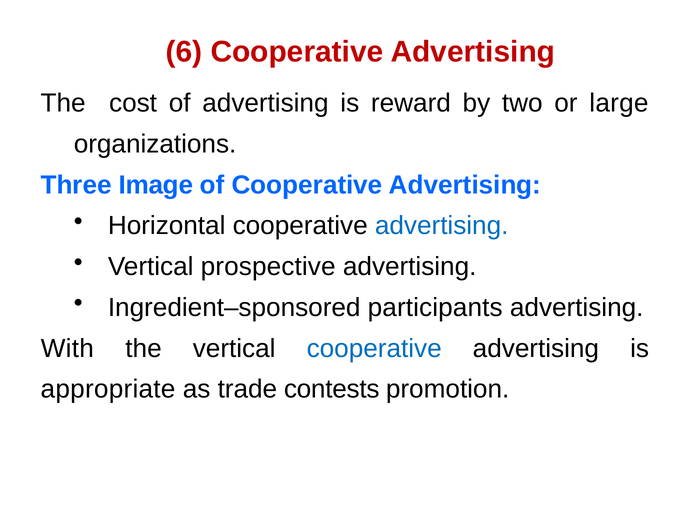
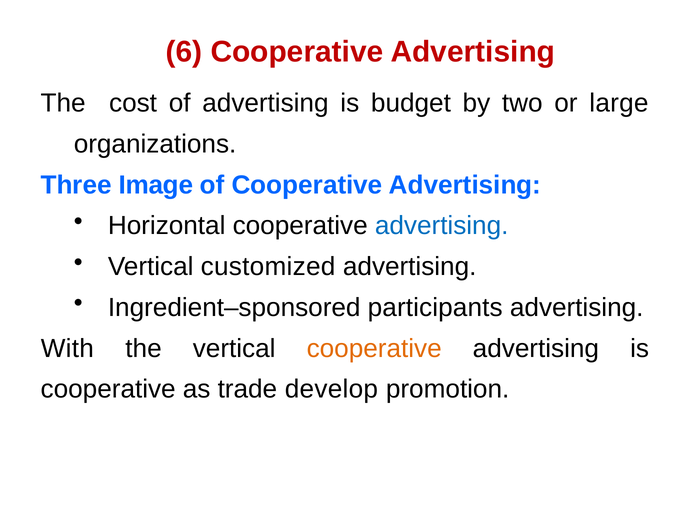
reward: reward -> budget
prospective: prospective -> customized
cooperative at (374, 348) colour: blue -> orange
appropriate at (108, 389): appropriate -> cooperative
contests: contests -> develop
